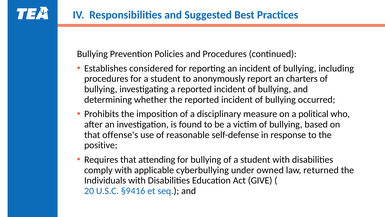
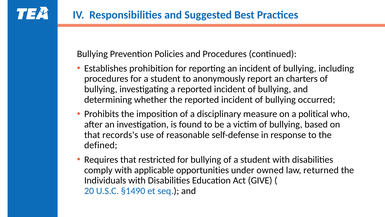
considered: considered -> prohibition
offense's: offense's -> records's
positive: positive -> defined
attending: attending -> restricted
cyberbullying: cyberbullying -> opportunities
§9416: §9416 -> §1490
